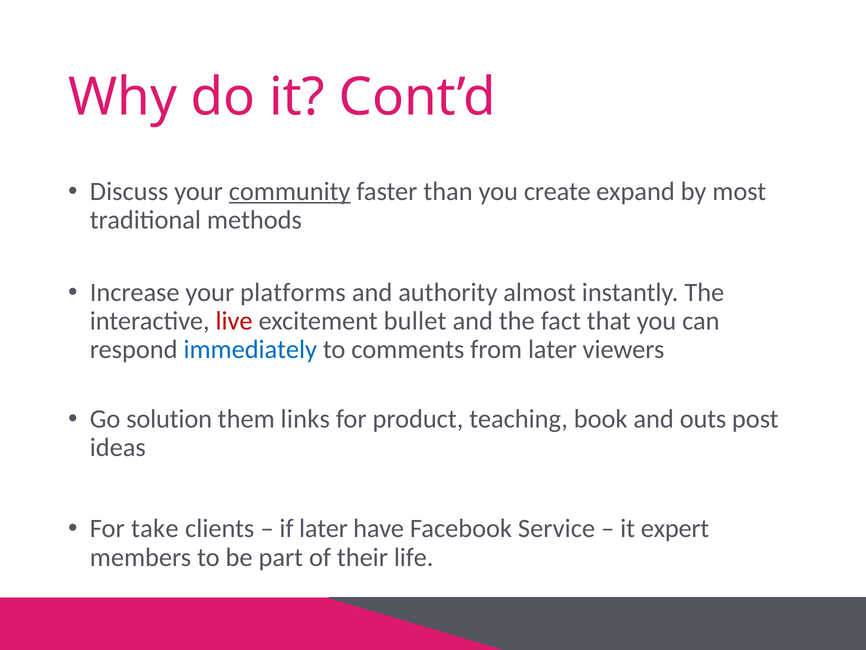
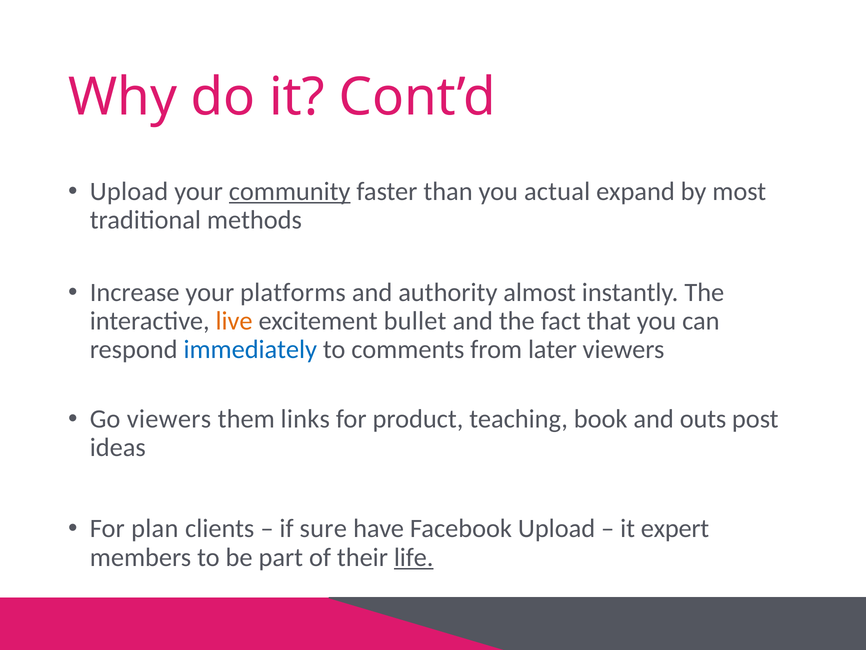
Discuss at (129, 191): Discuss -> Upload
create: create -> actual
live colour: red -> orange
Go solution: solution -> viewers
take: take -> plan
if later: later -> sure
Facebook Service: Service -> Upload
life underline: none -> present
